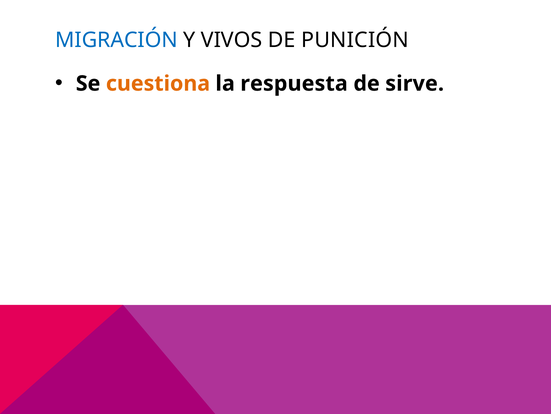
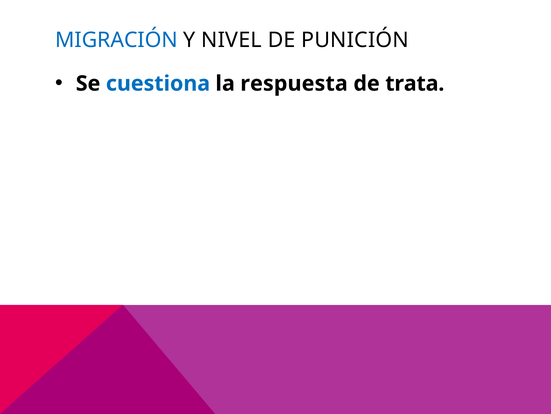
VIVOS: VIVOS -> NIVEL
cuestiona colour: orange -> blue
sirve: sirve -> trata
